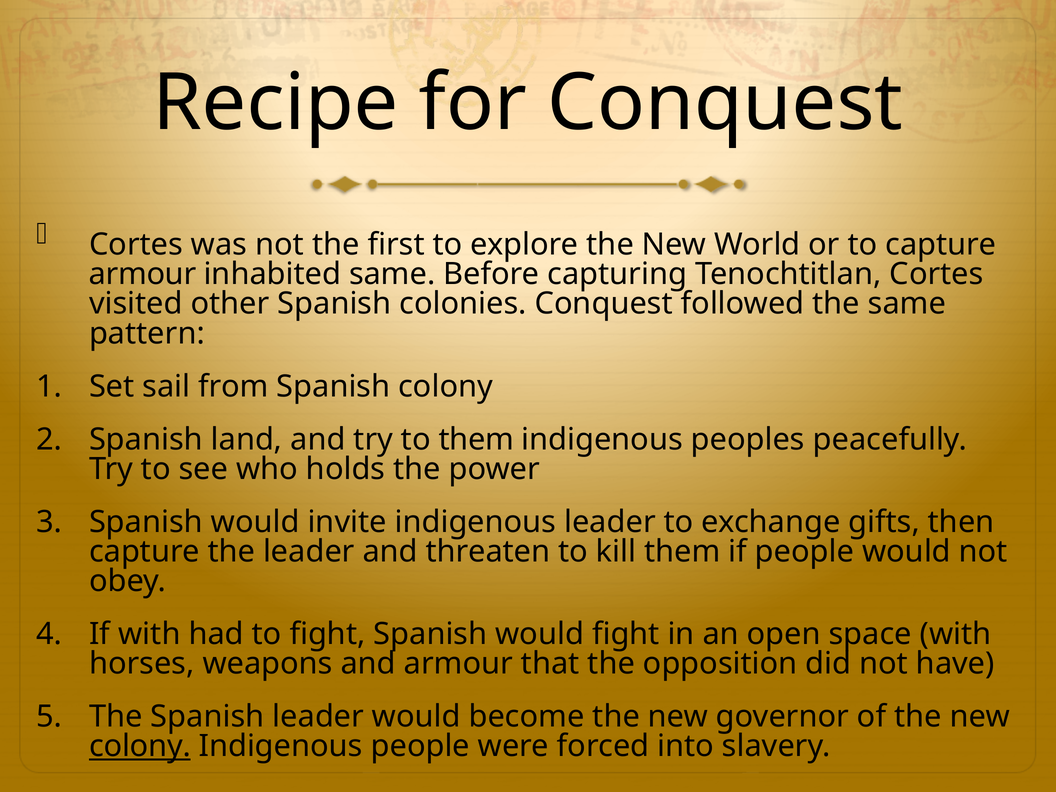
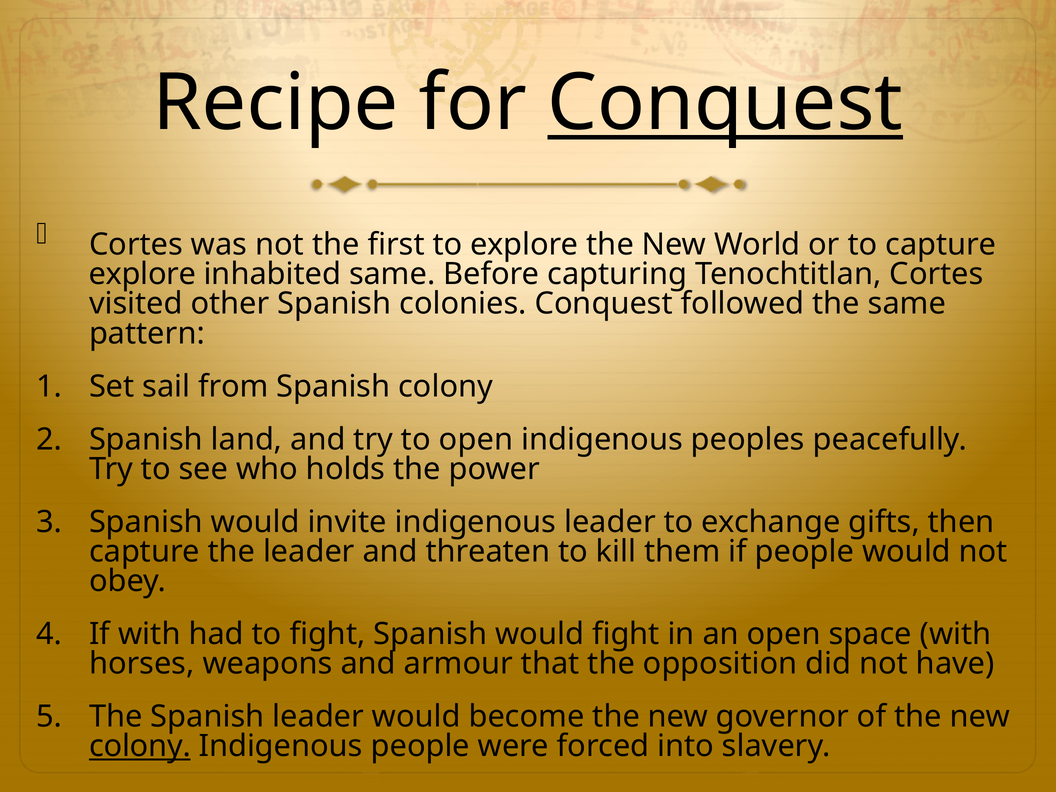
Conquest at (725, 103) underline: none -> present
armour at (142, 274): armour -> explore
to them: them -> open
